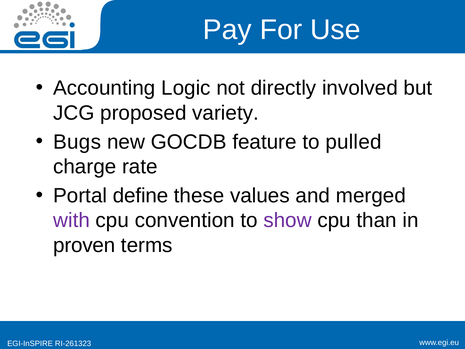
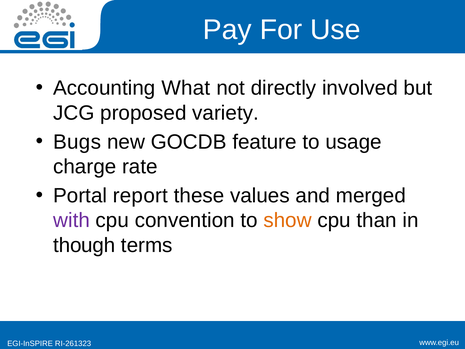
Logic: Logic -> What
pulled: pulled -> usage
define: define -> report
show colour: purple -> orange
proven: proven -> though
